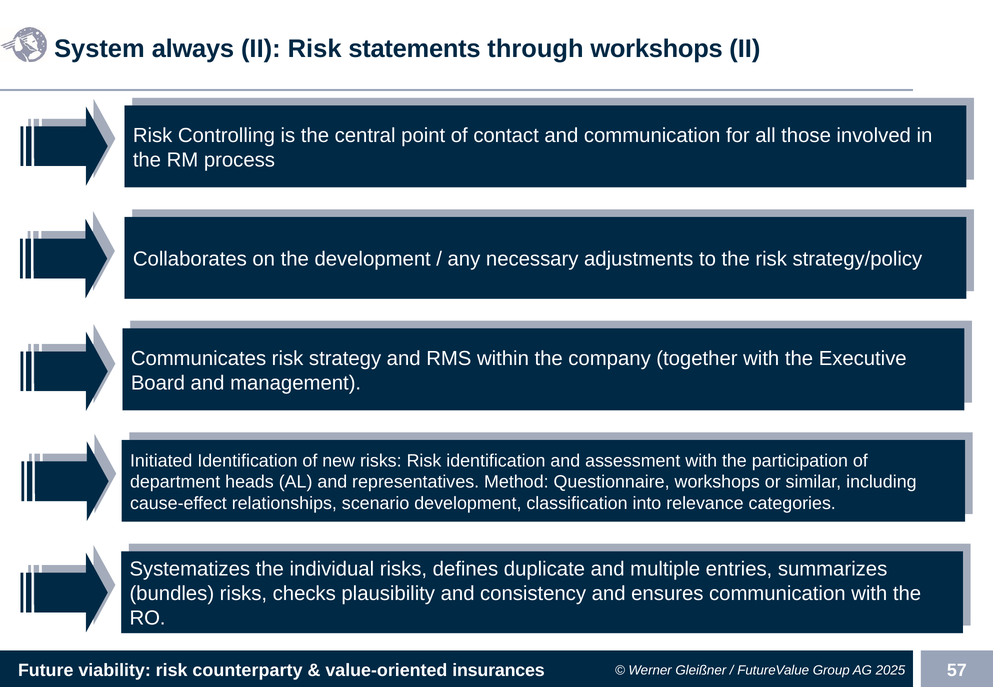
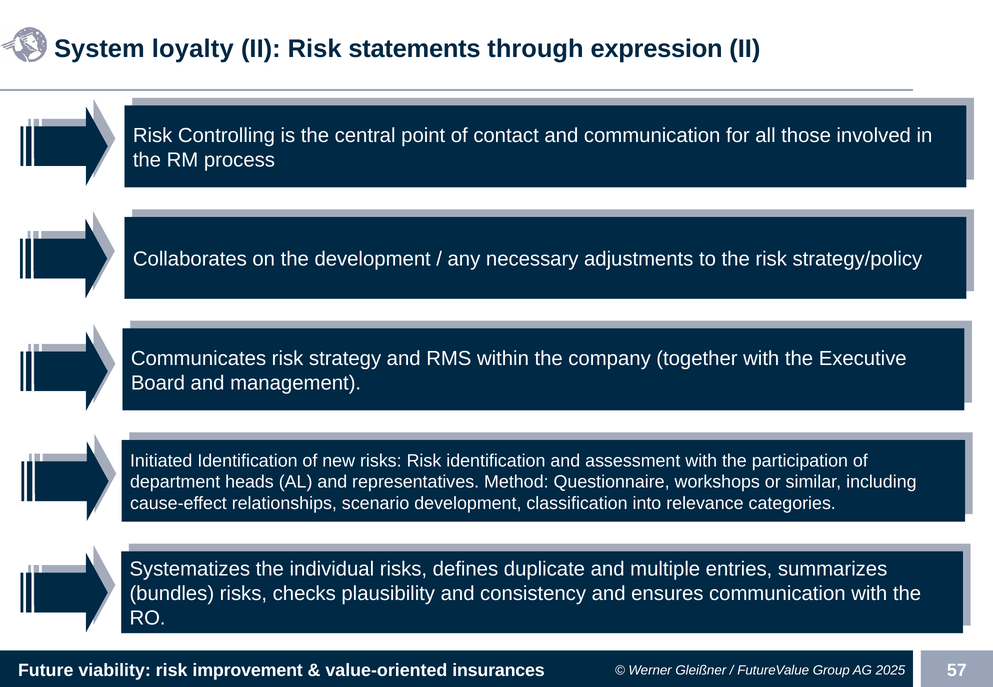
always: always -> loyalty
through workshops: workshops -> expression
counterparty: counterparty -> improvement
